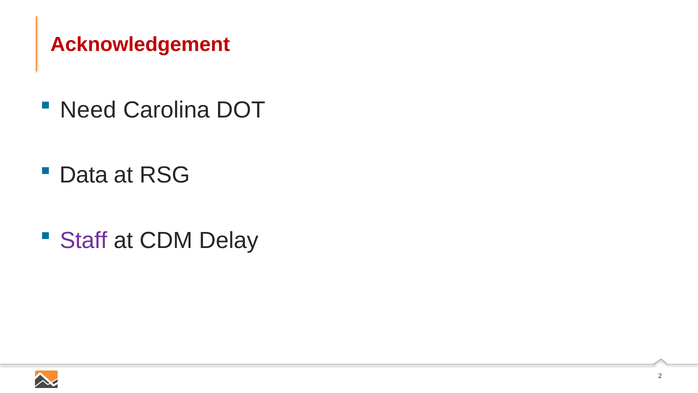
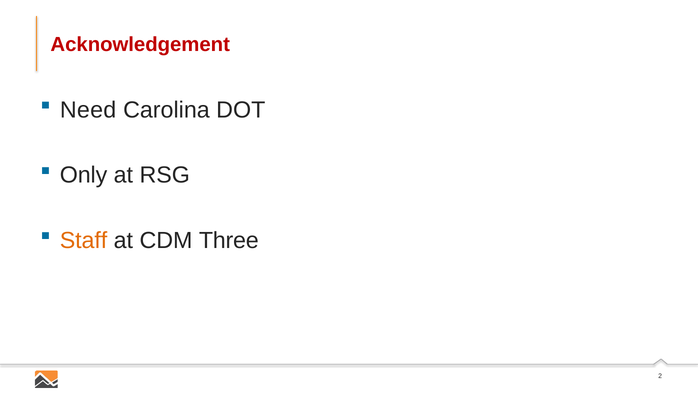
Data: Data -> Only
Staff colour: purple -> orange
Delay: Delay -> Three
